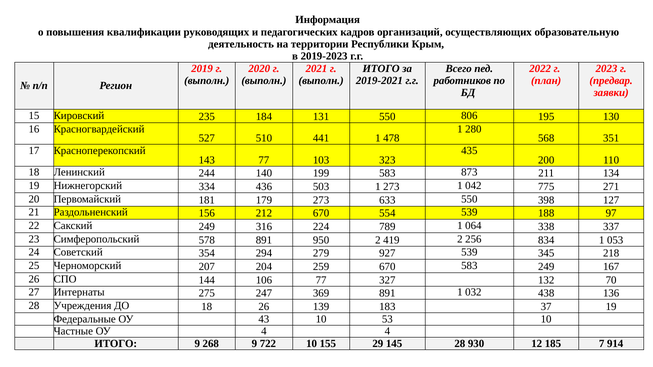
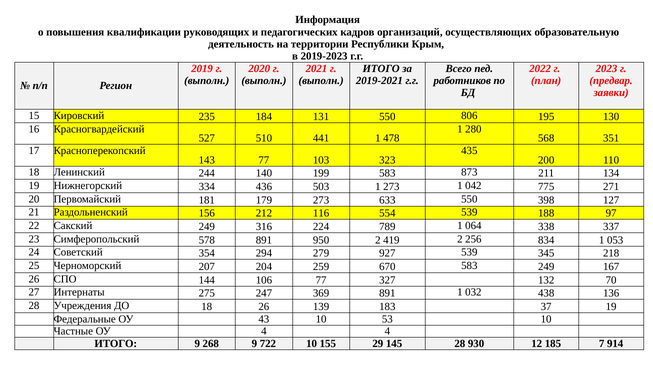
212 670: 670 -> 116
